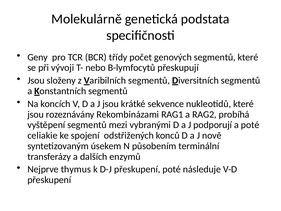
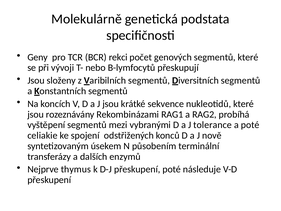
třídy: třídy -> rekci
podporují: podporují -> tolerance
